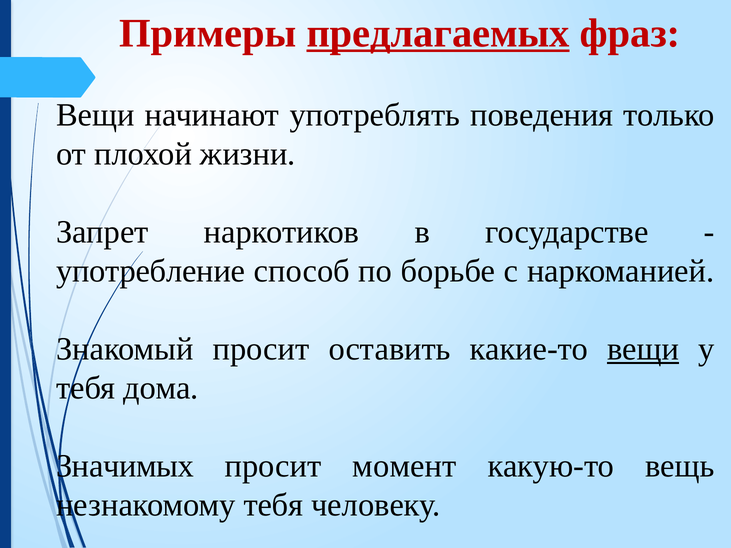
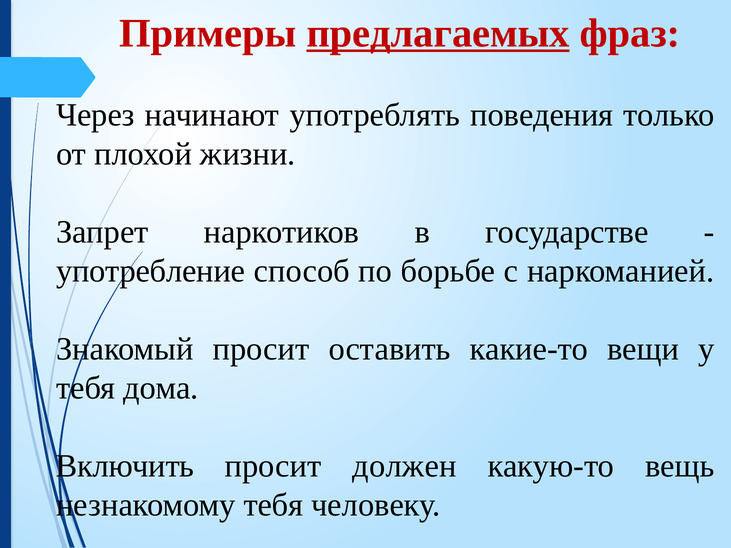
Вещи at (95, 115): Вещи -> Через
вещи at (643, 349) underline: present -> none
Значимых: Значимых -> Включить
момент: момент -> должен
